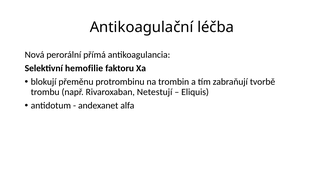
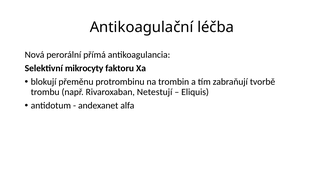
hemofilie: hemofilie -> mikrocyty
